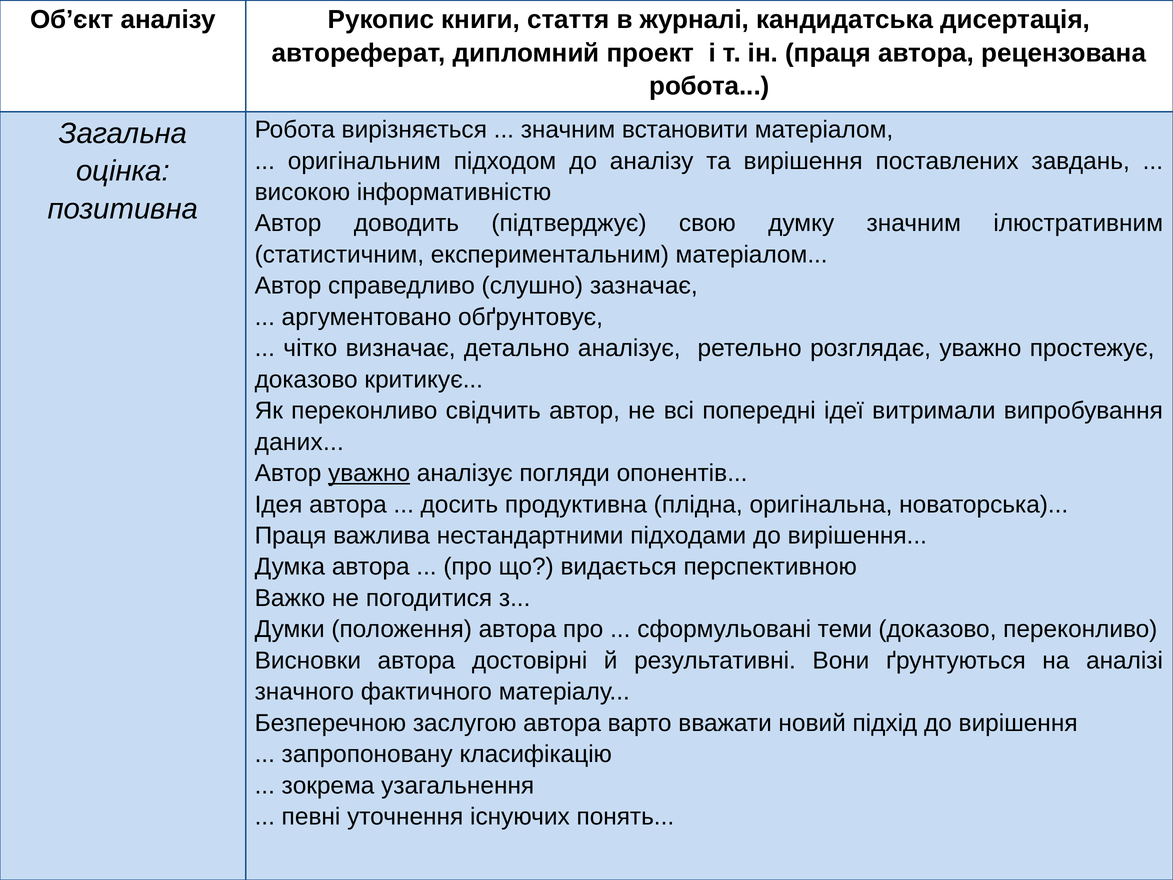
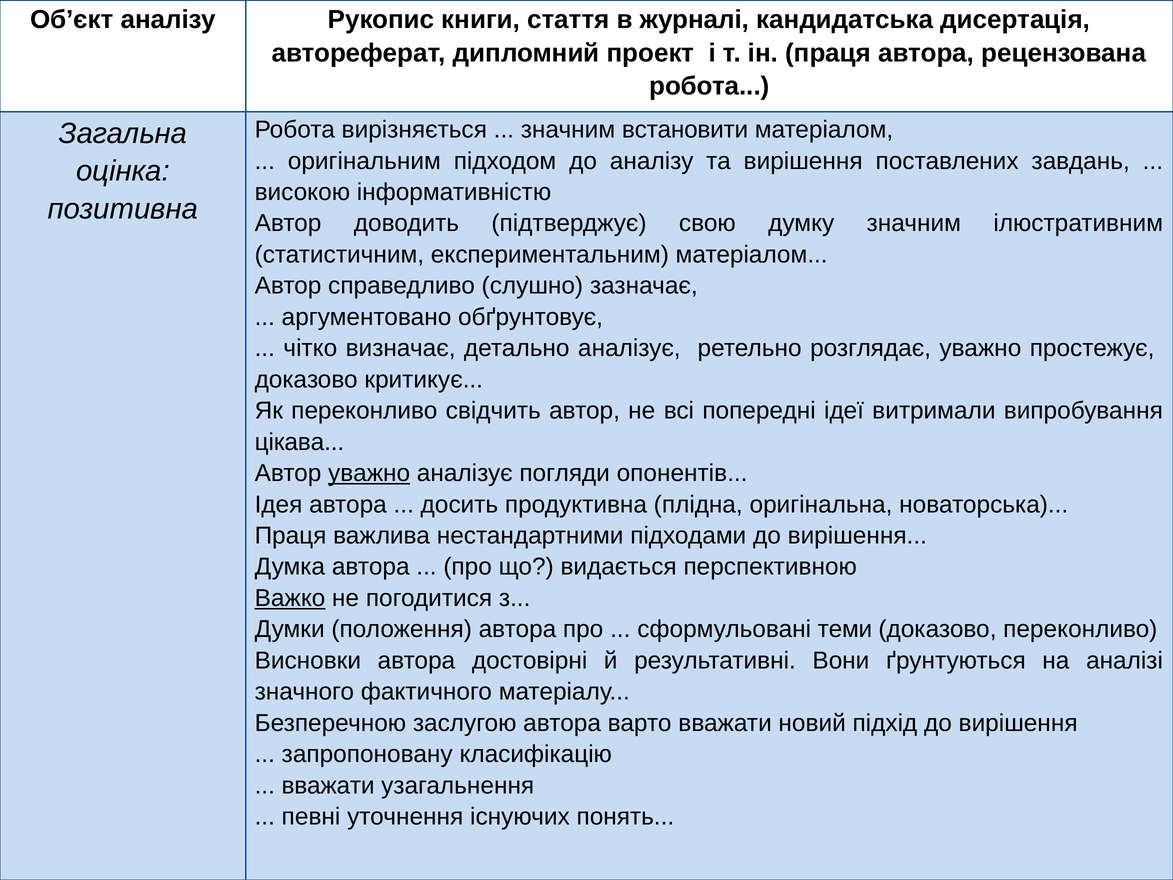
даних: даних -> цікава
Важко underline: none -> present
зокрема at (328, 785): зокрема -> вважати
